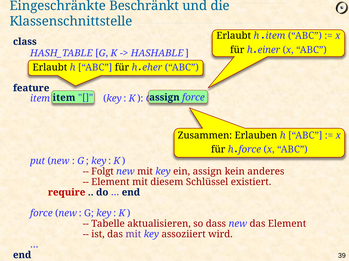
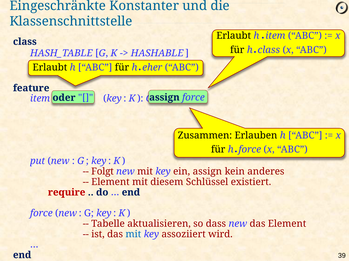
Beschränkt: Beschränkt -> Konstanter
einer at (269, 50): einer -> class
item at (64, 98): item -> oder
mit at (133, 235) colour: purple -> blue
